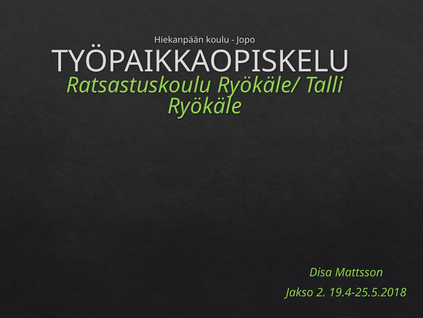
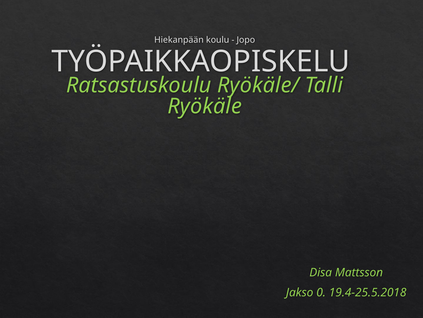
2: 2 -> 0
